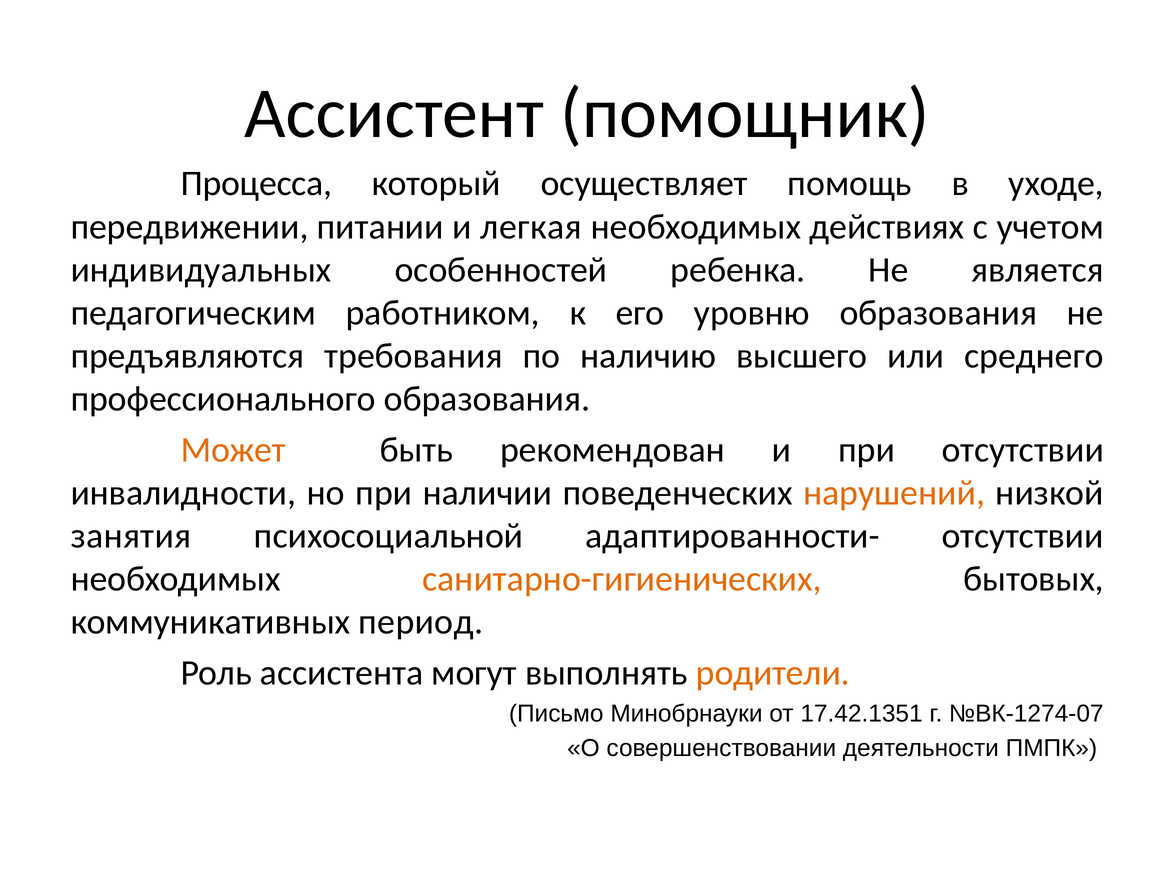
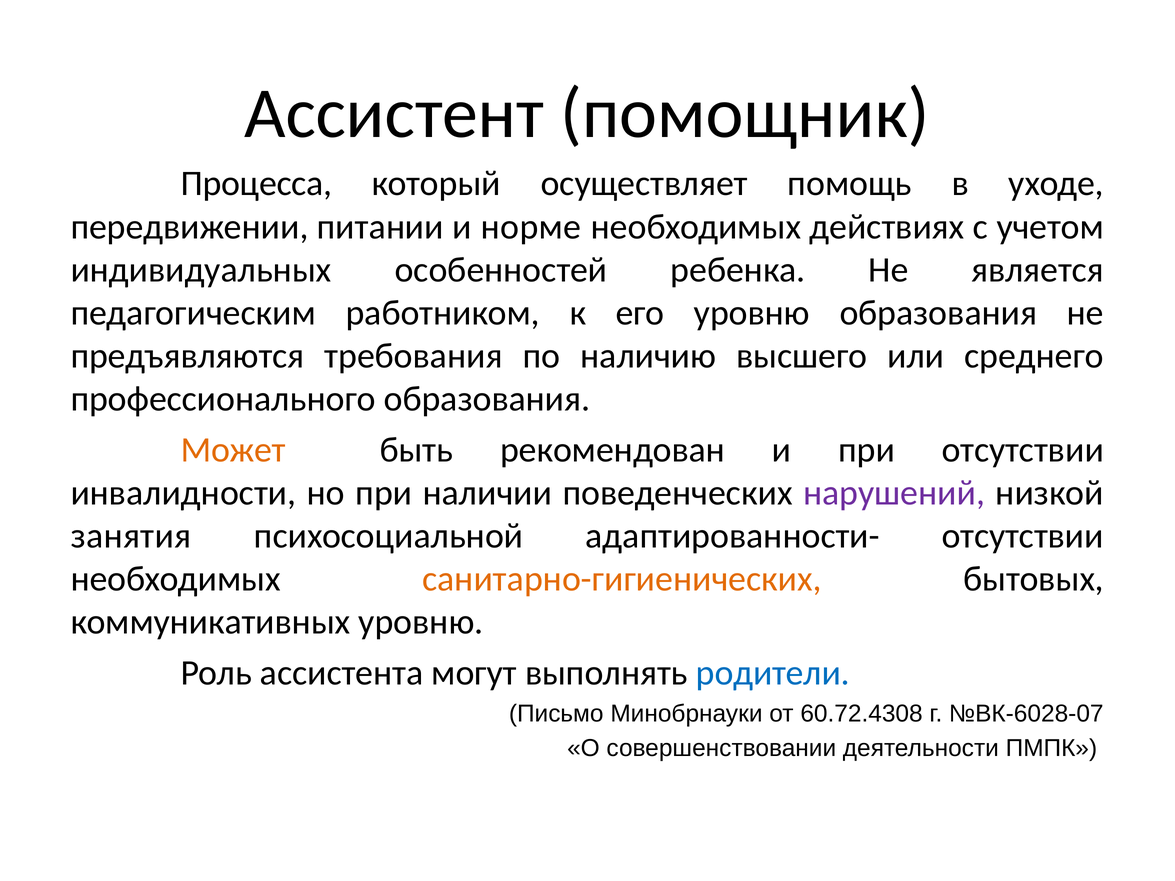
легкая: легкая -> норме
нарушений colour: orange -> purple
коммуникативных период: период -> уровню
родители colour: orange -> blue
17.42.1351: 17.42.1351 -> 60.72.4308
№ВК-1274-07: №ВК-1274-07 -> №ВК-6028-07
